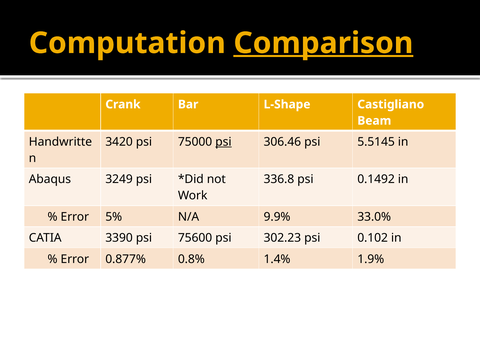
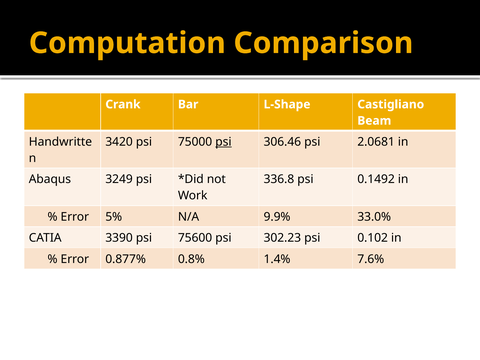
Comparison underline: present -> none
5.5145: 5.5145 -> 2.0681
1.9%: 1.9% -> 7.6%
